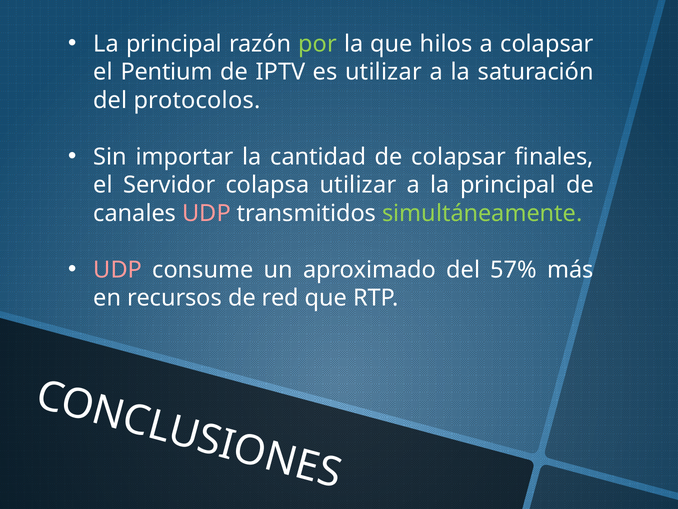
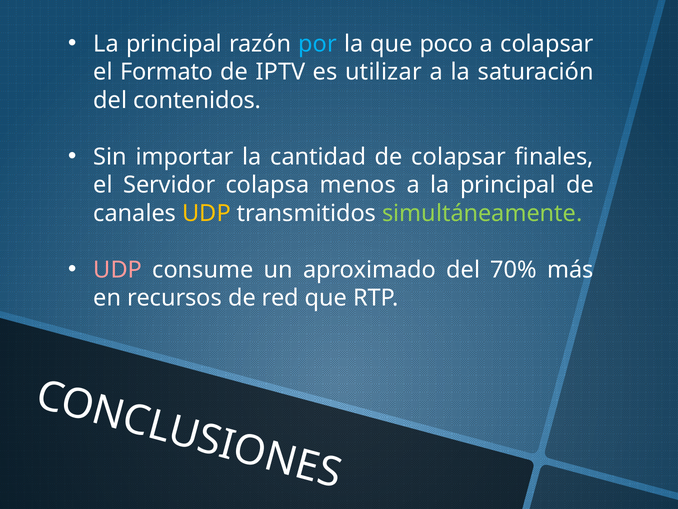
por colour: light green -> light blue
hilos: hilos -> poco
Pentium: Pentium -> Formato
protocolos: protocolos -> contenidos
colapsa utilizar: utilizar -> menos
UDP at (207, 213) colour: pink -> yellow
57%: 57% -> 70%
